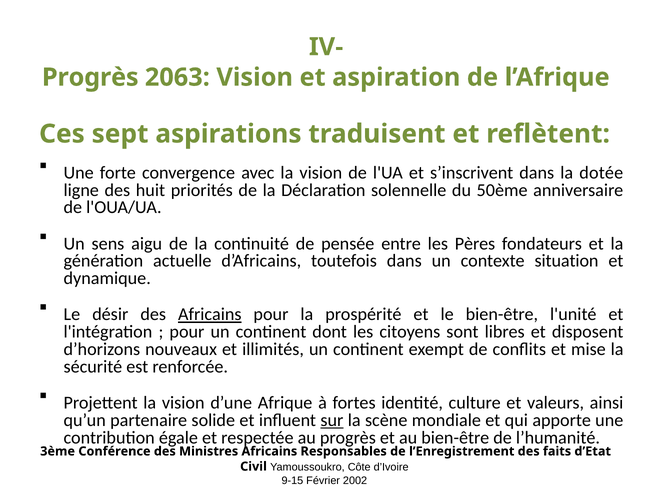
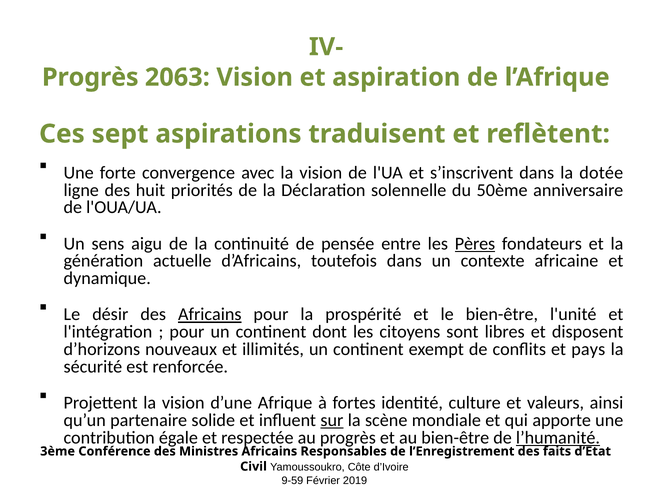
Pères underline: none -> present
situation: situation -> africaine
mise: mise -> pays
l’humanité underline: none -> present
9-15: 9-15 -> 9-59
2002: 2002 -> 2019
